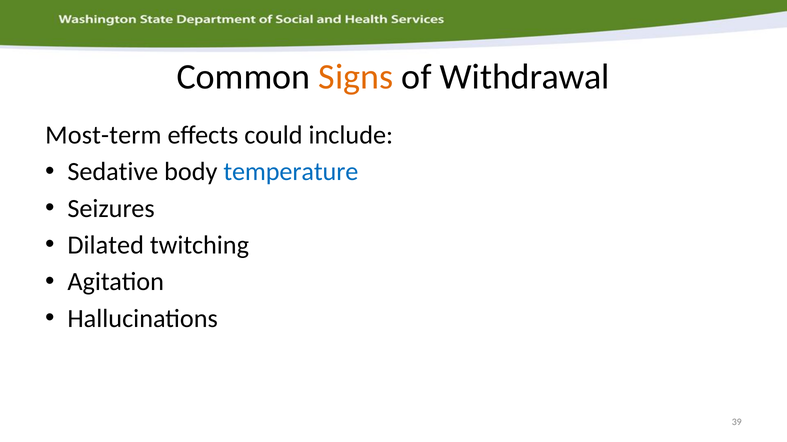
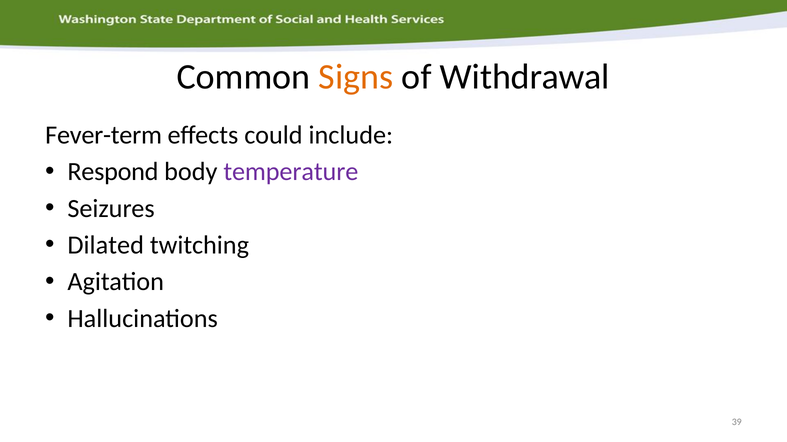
Most-term: Most-term -> Fever-term
Sedative: Sedative -> Respond
temperature colour: blue -> purple
